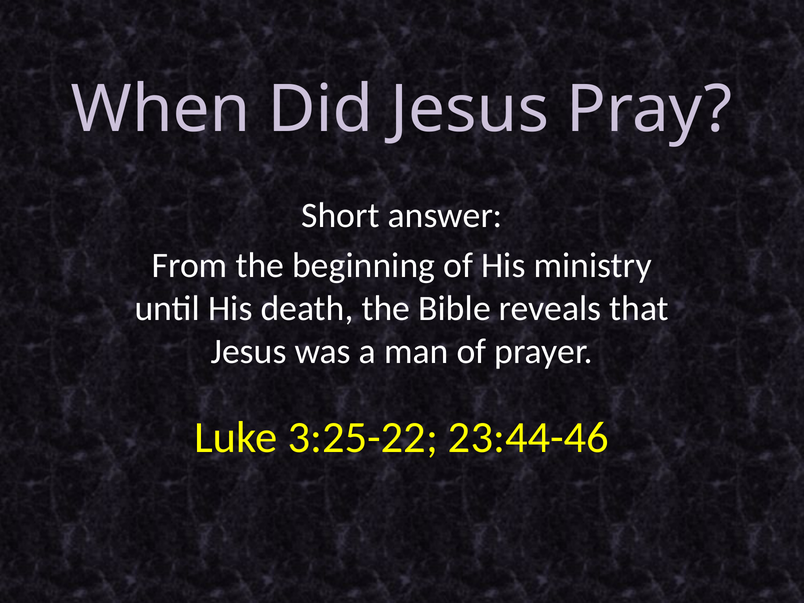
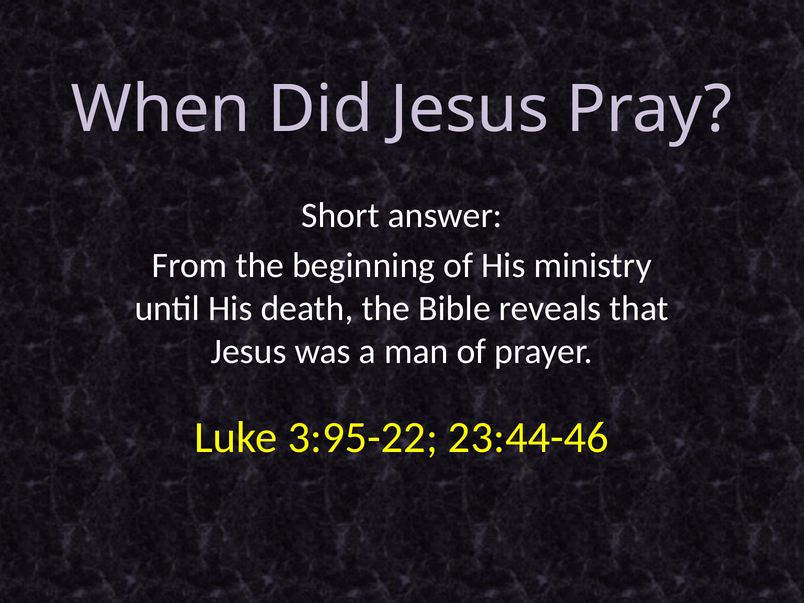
3:25-22: 3:25-22 -> 3:95-22
